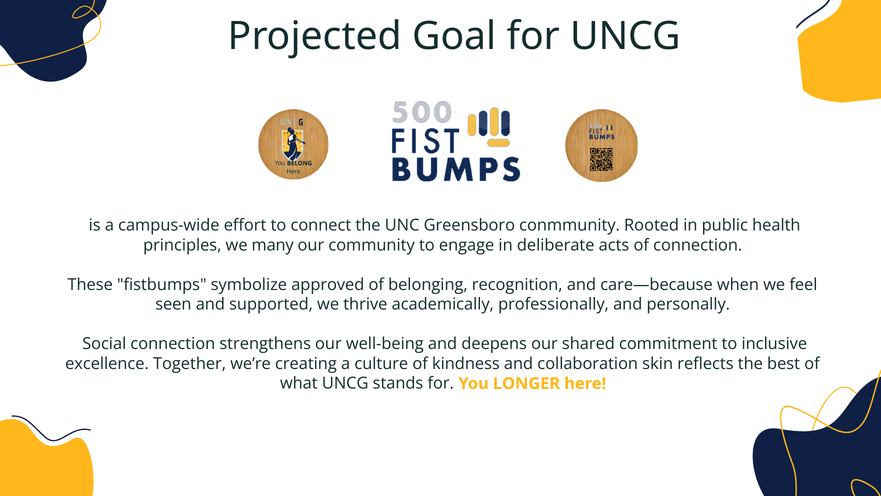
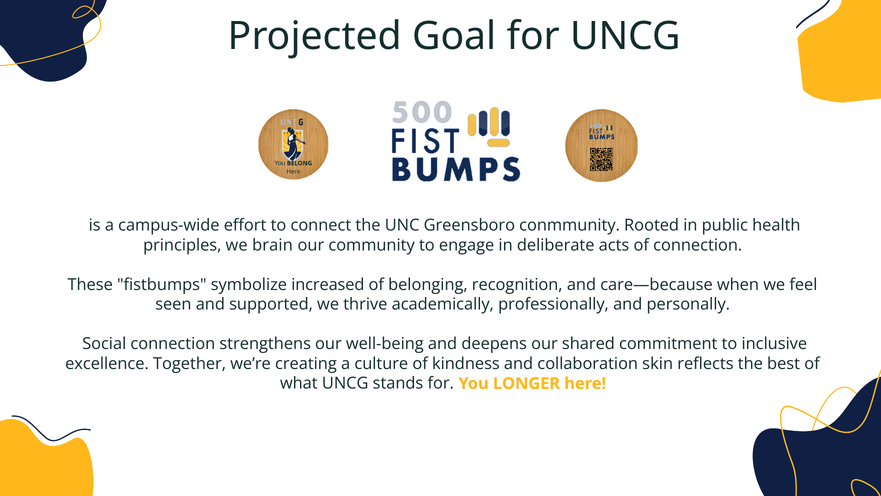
many: many -> brain
approved: approved -> increased
